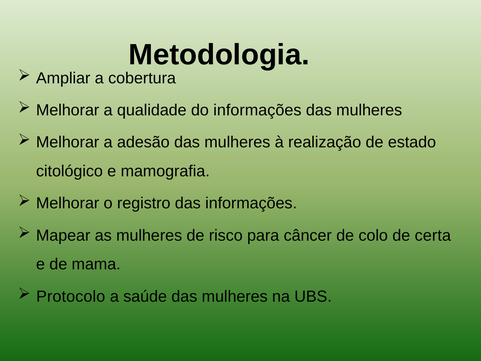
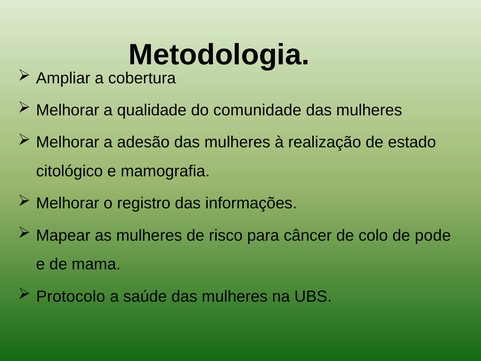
do informações: informações -> comunidade
certa: certa -> pode
